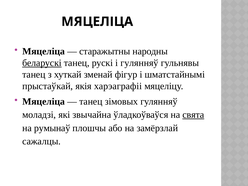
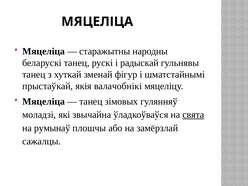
беларускі underline: present -> none
і гулянняў: гулянняў -> радыскай
харэаграфіі: харэаграфіі -> валачобнікі
